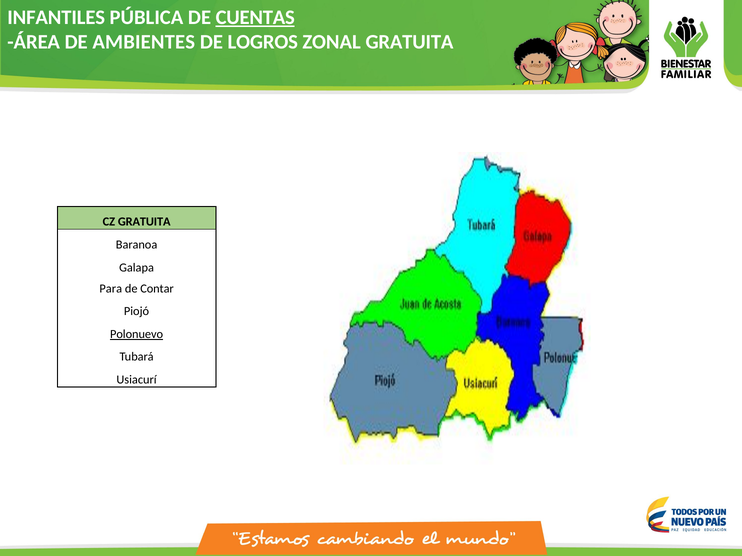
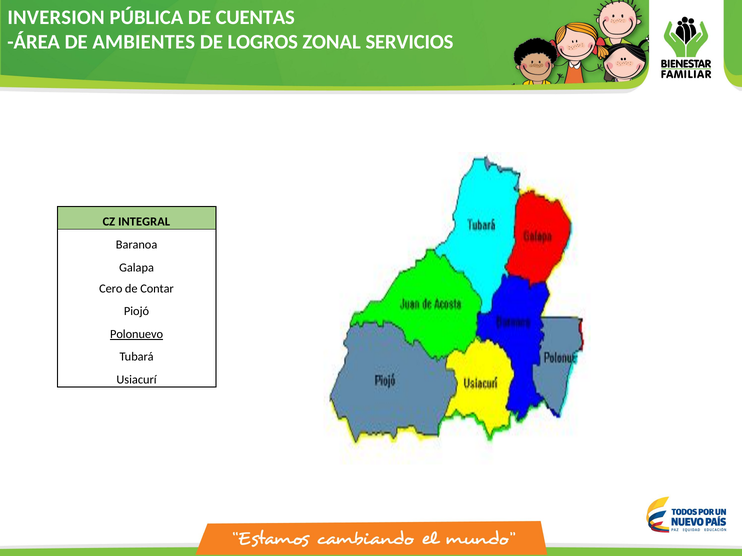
INFANTILES: INFANTILES -> INVERSION
CUENTAS underline: present -> none
ZONAL GRATUITA: GRATUITA -> SERVICIOS
CZ GRATUITA: GRATUITA -> INTEGRAL
Para: Para -> Cero
